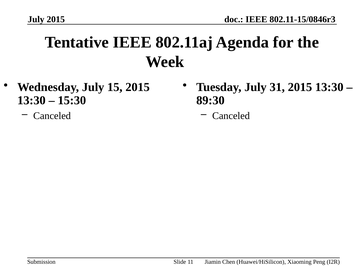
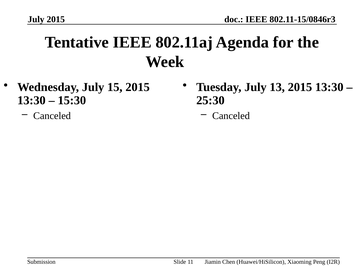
31: 31 -> 13
89:30: 89:30 -> 25:30
